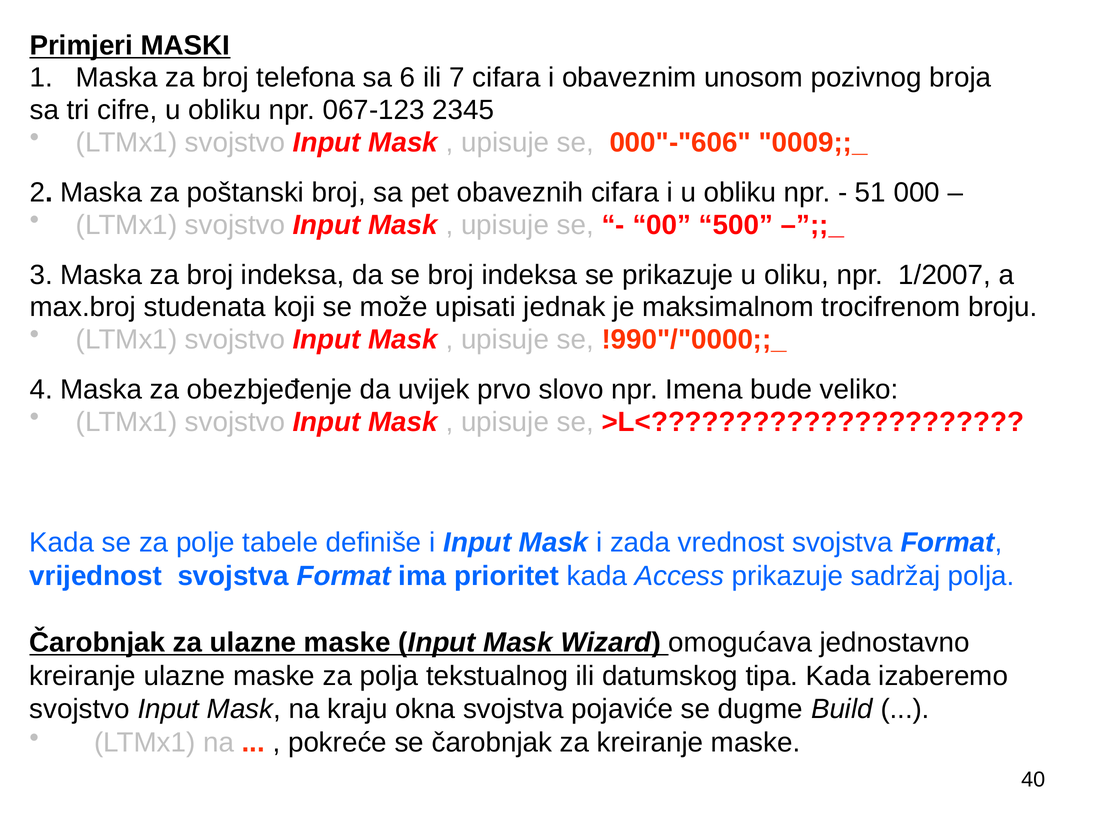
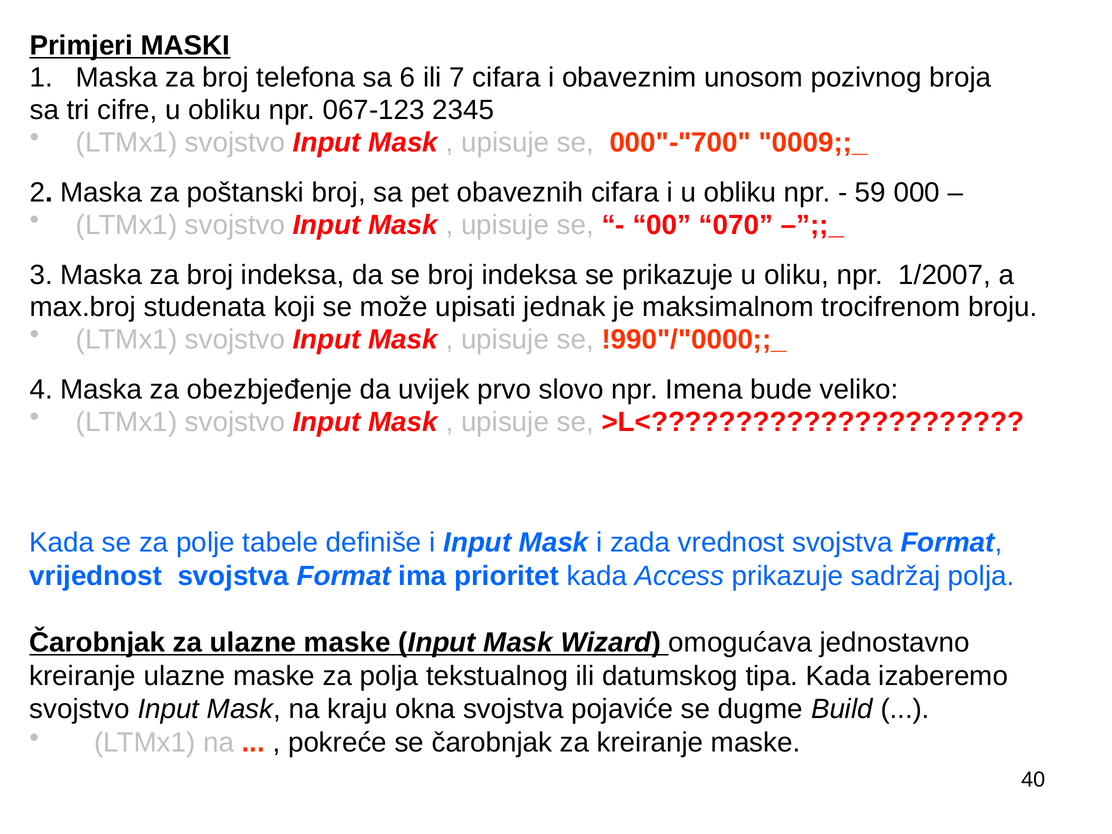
000"-"606: 000"-"606 -> 000"-"700
51: 51 -> 59
500: 500 -> 070
